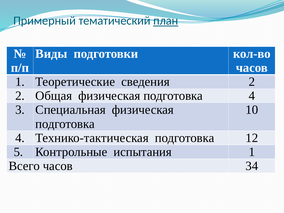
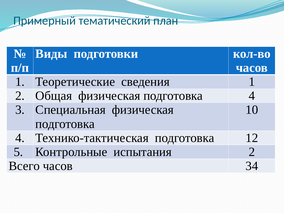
план underline: present -> none
сведения 2: 2 -> 1
испытания 1: 1 -> 2
